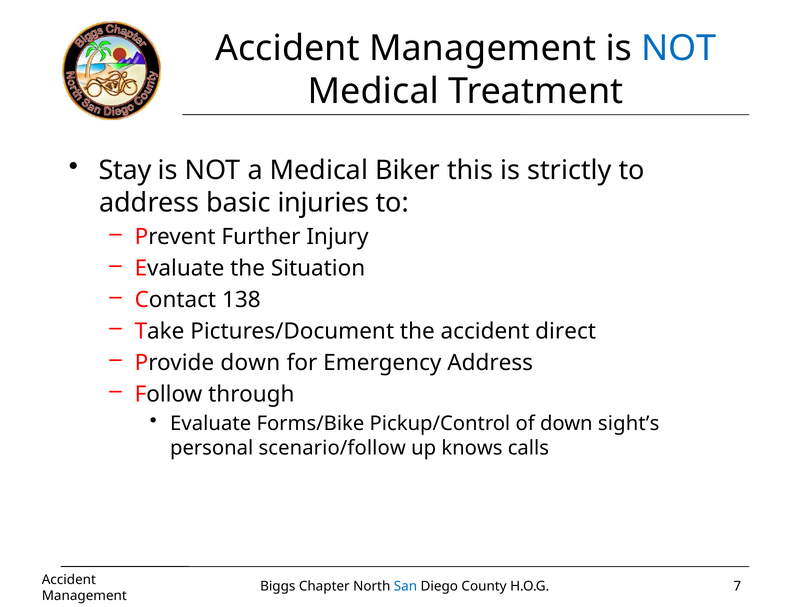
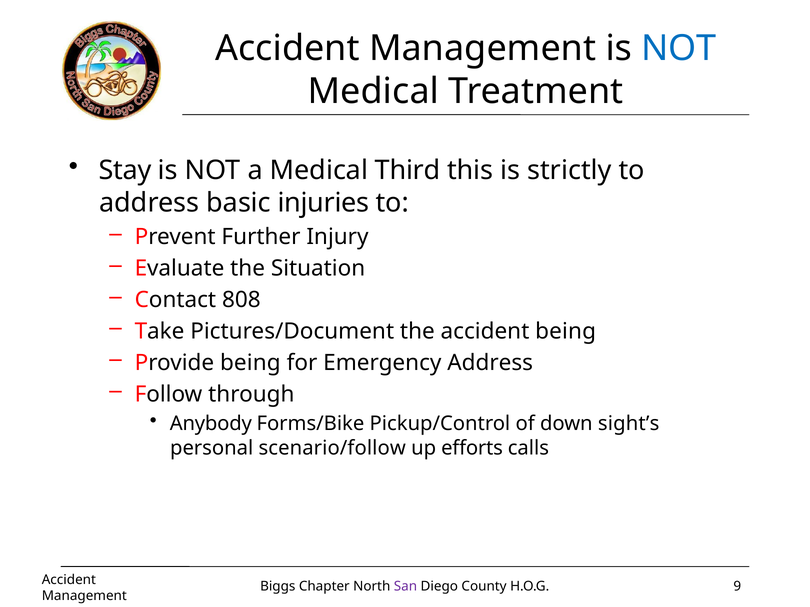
Biker: Biker -> Third
138: 138 -> 808
accident direct: direct -> being
Provide down: down -> being
Evaluate at (211, 424): Evaluate -> Anybody
knows: knows -> efforts
San colour: blue -> purple
7: 7 -> 9
